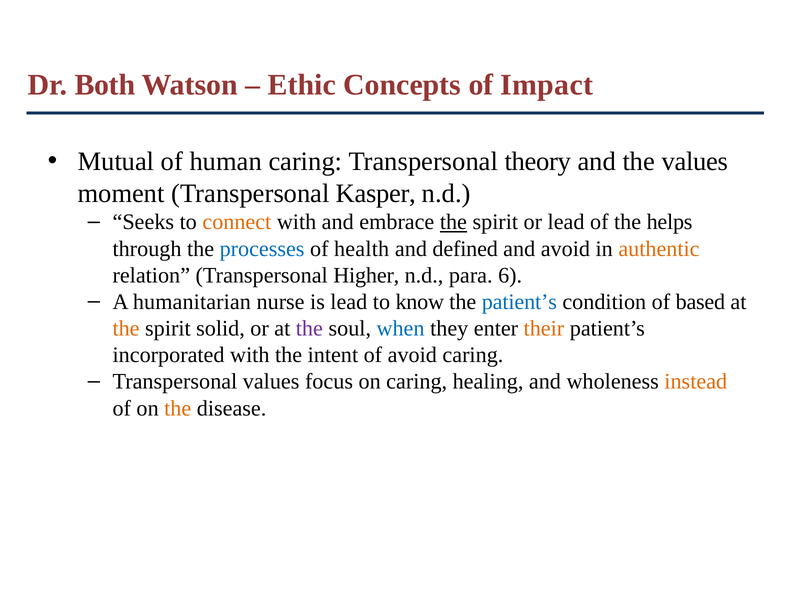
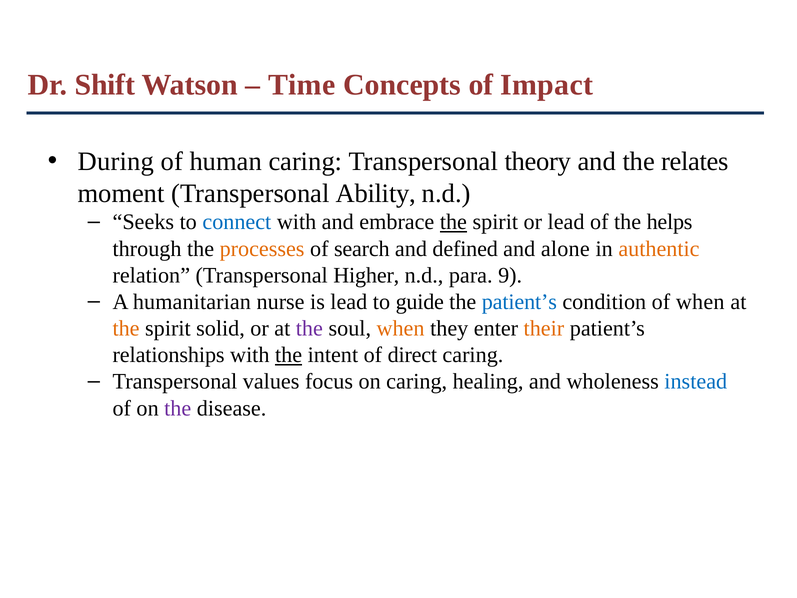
Both: Both -> Shift
Ethic: Ethic -> Time
Mutual: Mutual -> During
the values: values -> relates
Kasper: Kasper -> Ability
connect colour: orange -> blue
processes colour: blue -> orange
health: health -> search
and avoid: avoid -> alone
6: 6 -> 9
know: know -> guide
of based: based -> when
when at (401, 328) colour: blue -> orange
incorporated: incorporated -> relationships
the at (289, 355) underline: none -> present
of avoid: avoid -> direct
instead colour: orange -> blue
the at (178, 408) colour: orange -> purple
